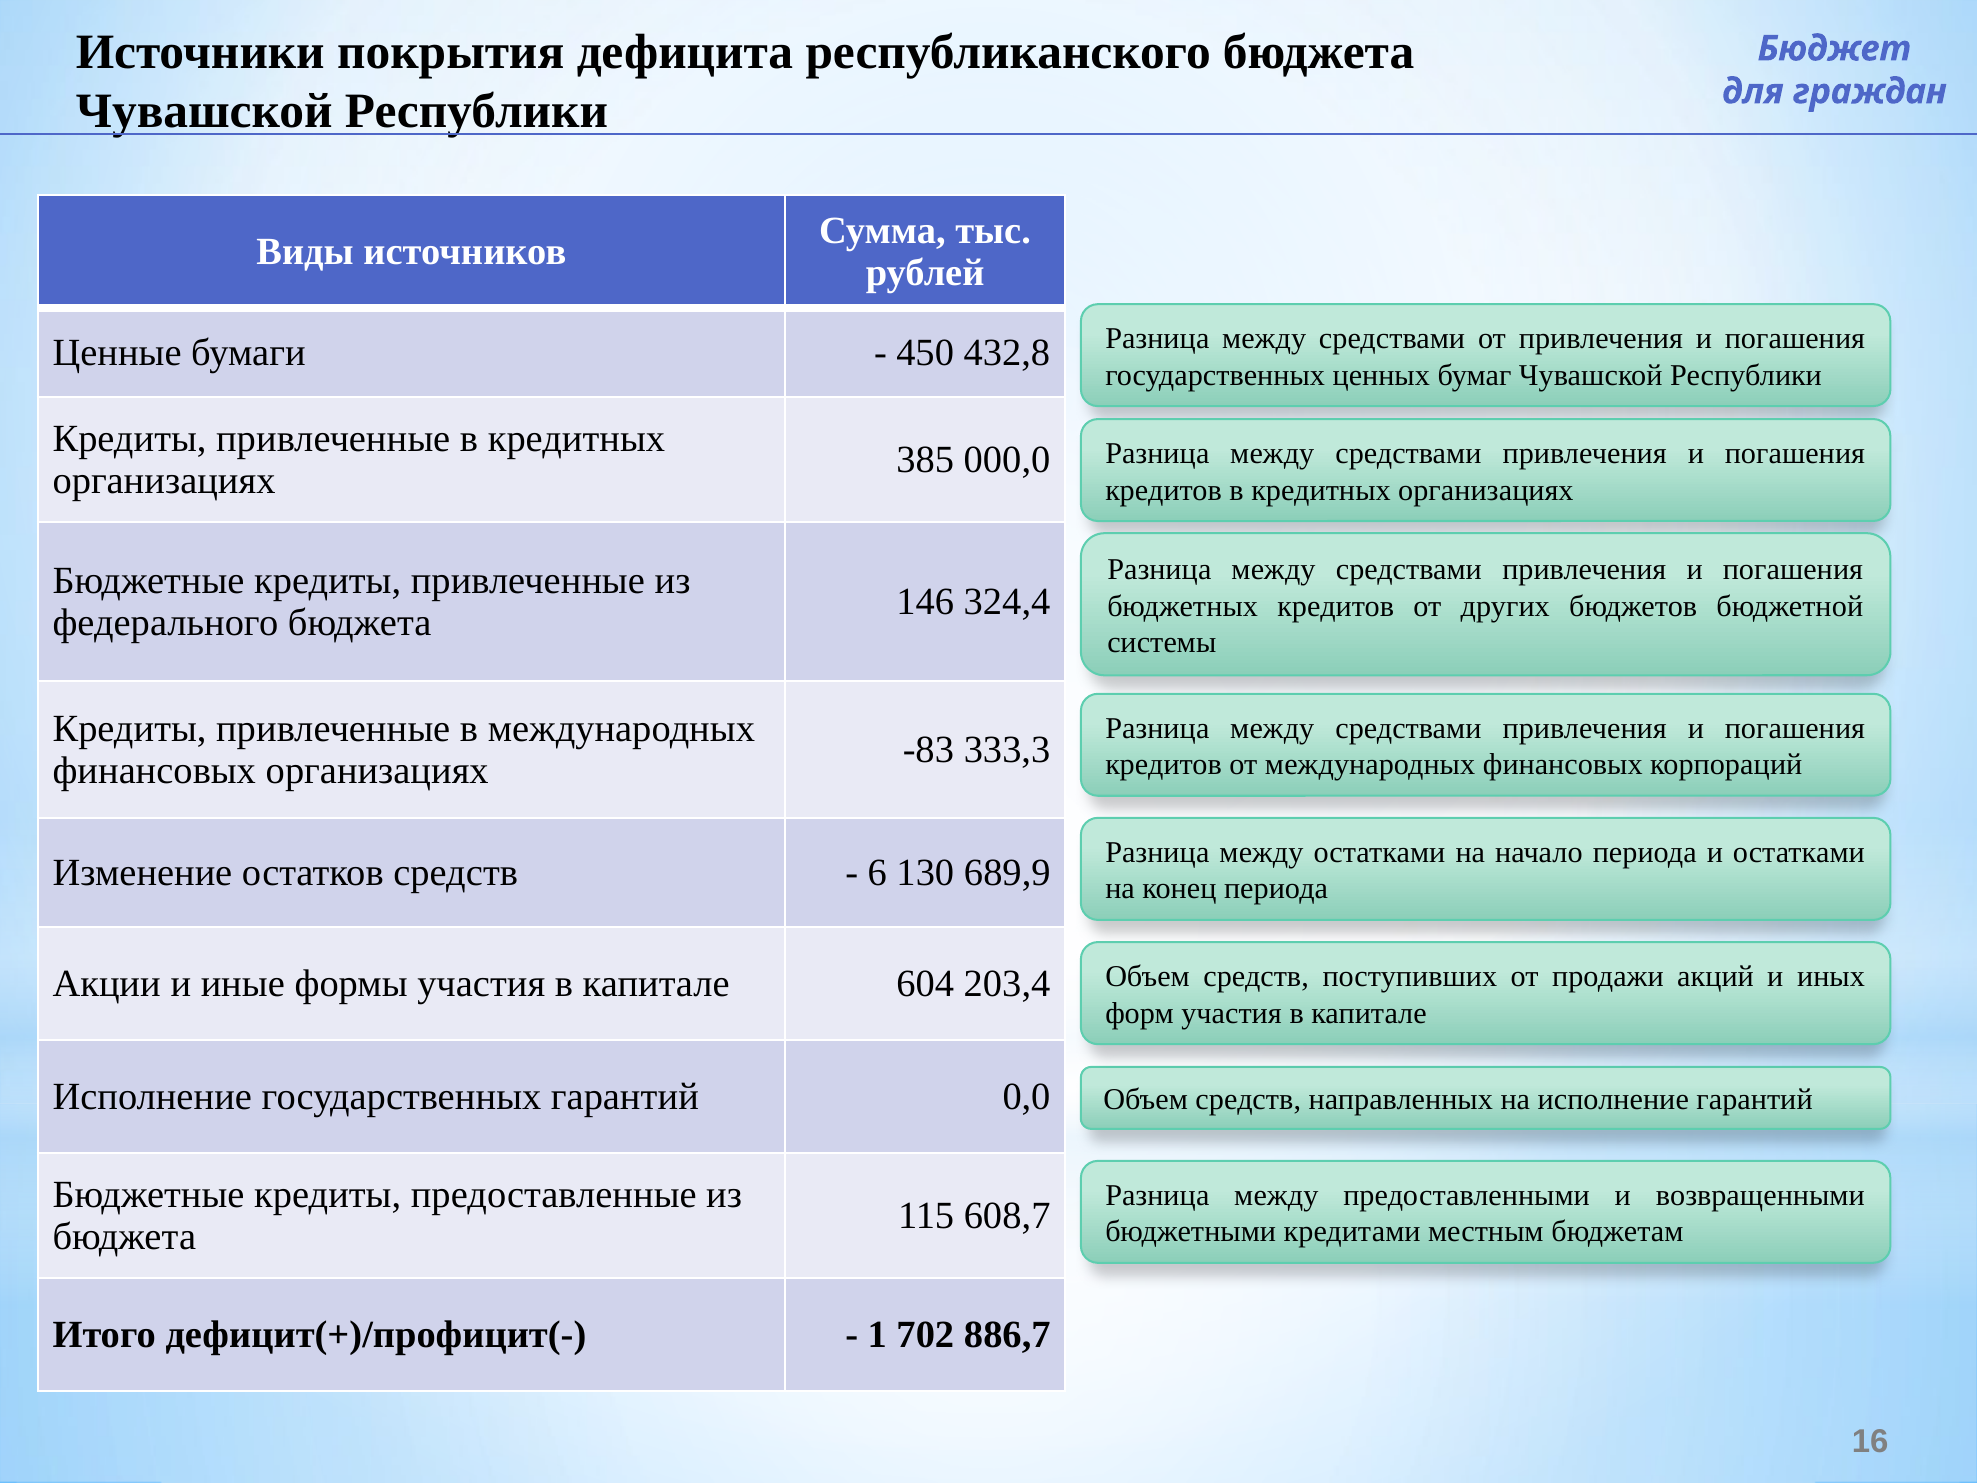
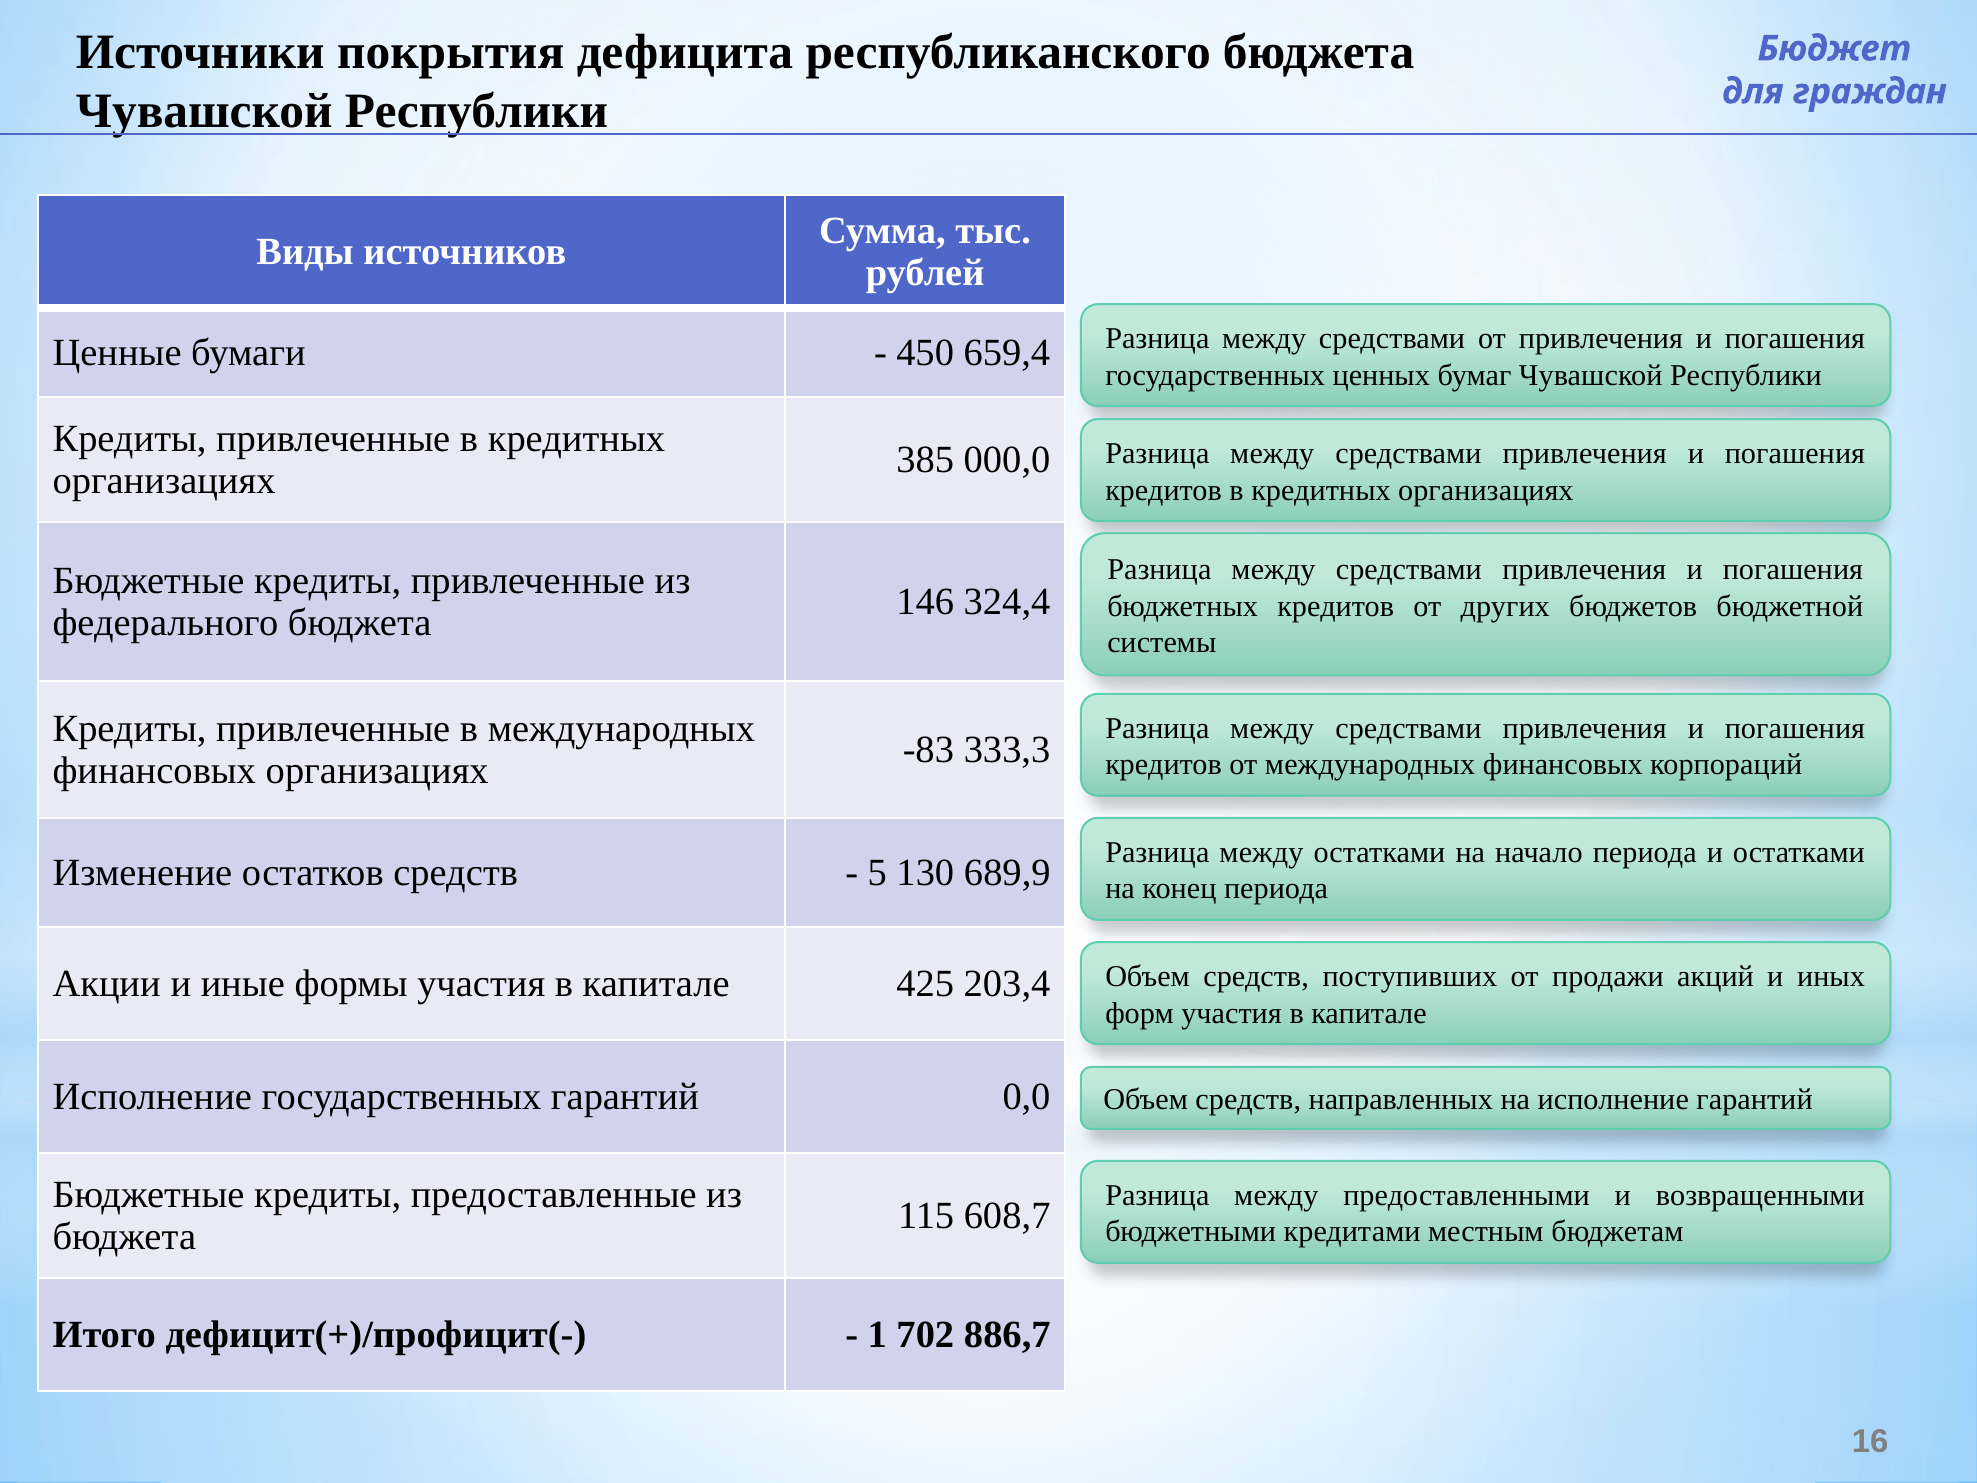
432,8: 432,8 -> 659,4
6: 6 -> 5
604: 604 -> 425
